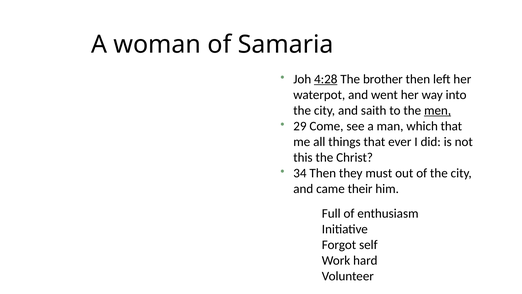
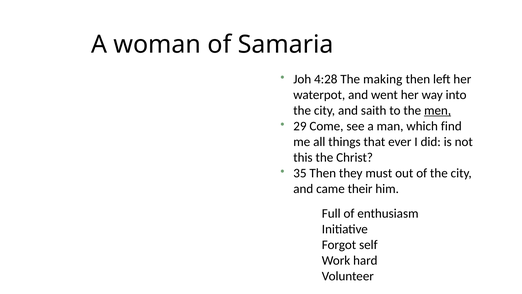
4:28 underline: present -> none
brother: brother -> making
which that: that -> find
34: 34 -> 35
